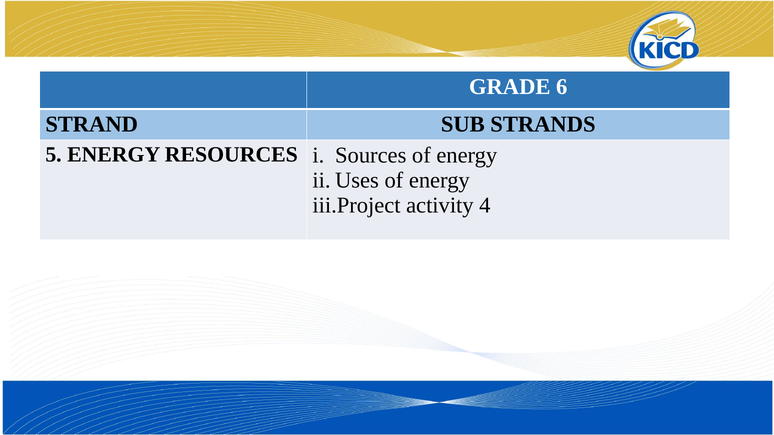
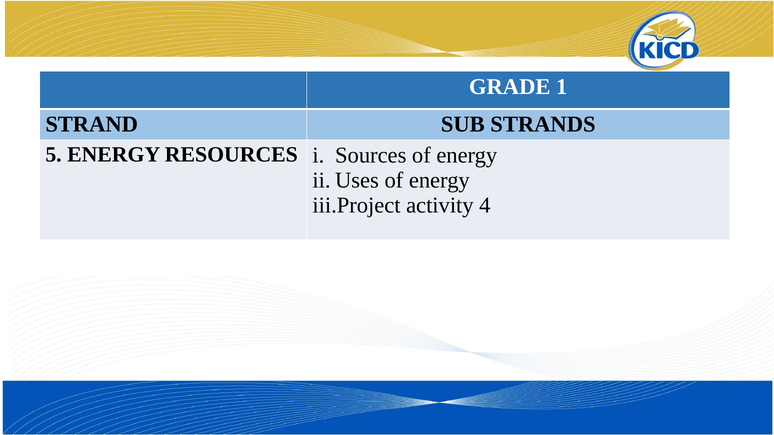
6: 6 -> 1
